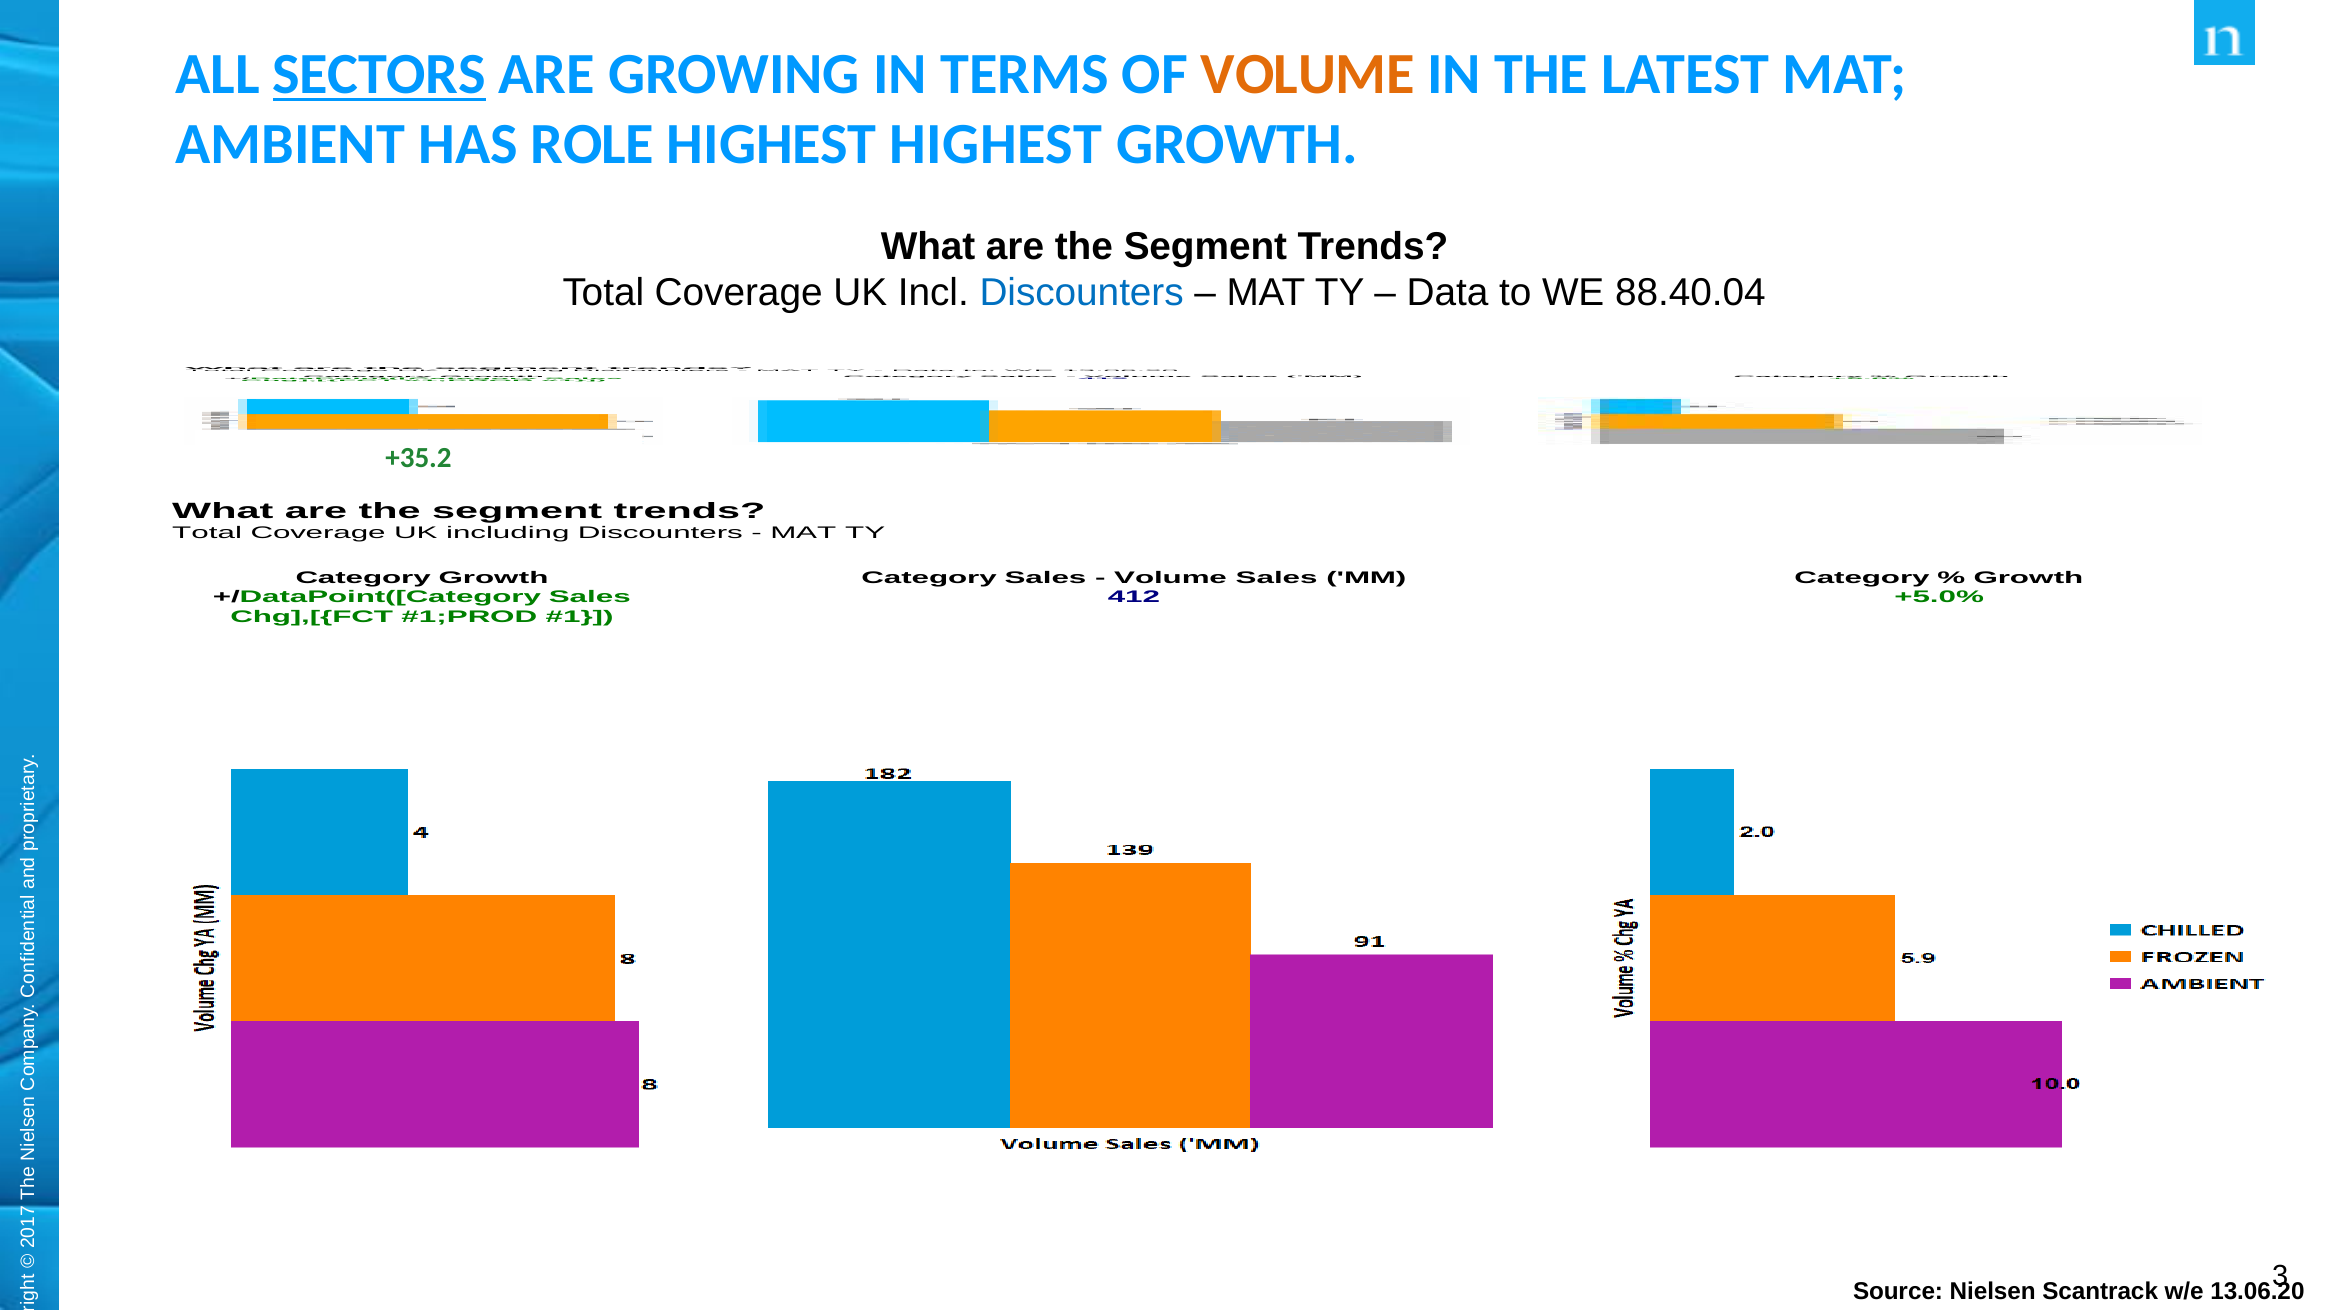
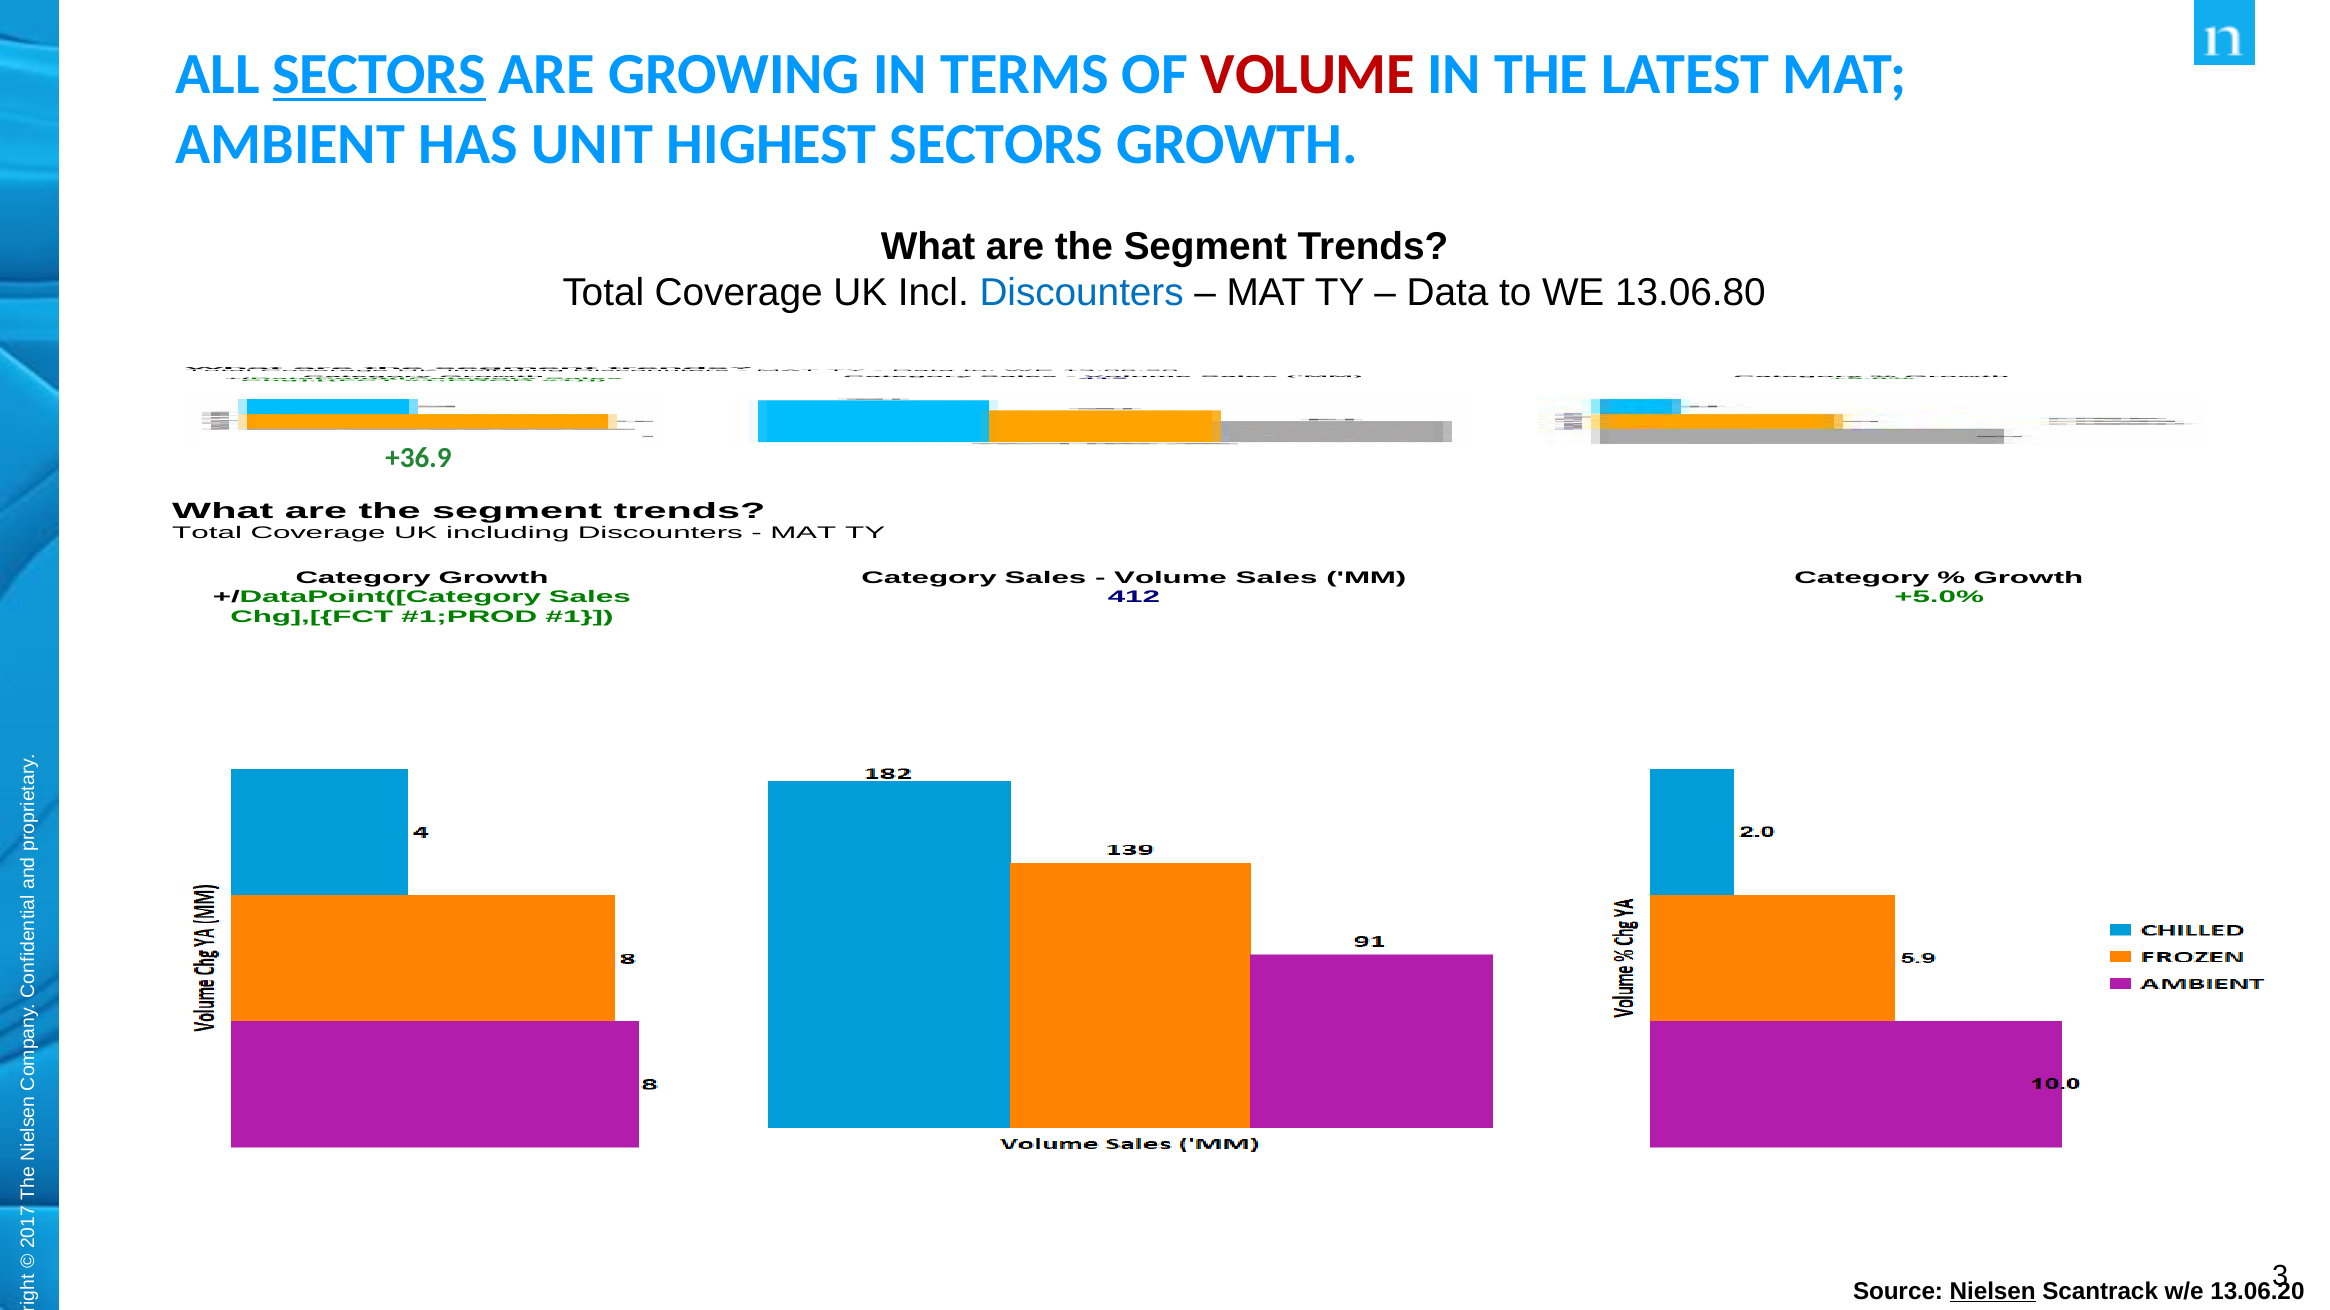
VOLUME at (1308, 75) colour: orange -> red
ROLE: ROLE -> UNIT
HIGHEST HIGHEST: HIGHEST -> SECTORS
88.40.04: 88.40.04 -> 13.06.80
+35.2: +35.2 -> +36.9
Nielsen underline: none -> present
